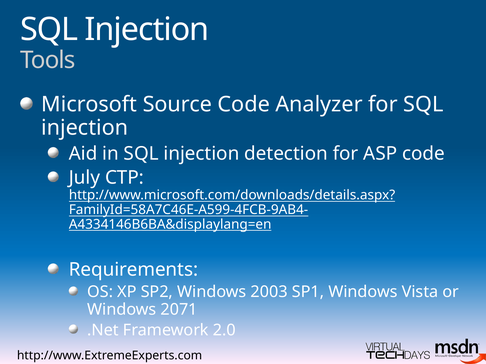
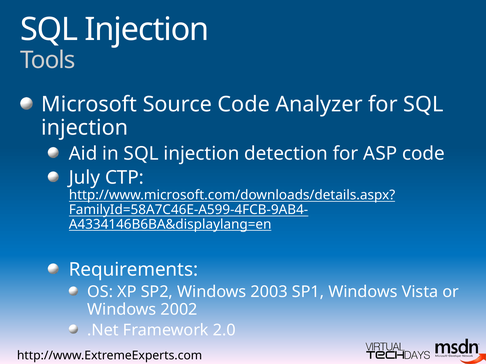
2071: 2071 -> 2002
